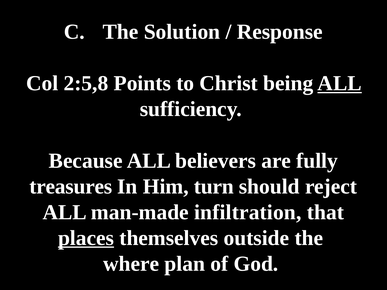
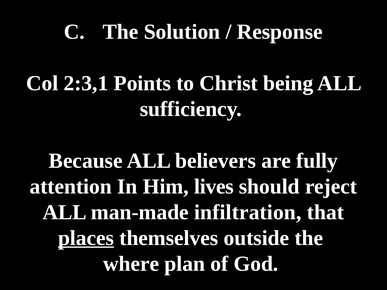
2:5,8: 2:5,8 -> 2:3,1
ALL at (340, 83) underline: present -> none
treasures: treasures -> attention
turn: turn -> lives
